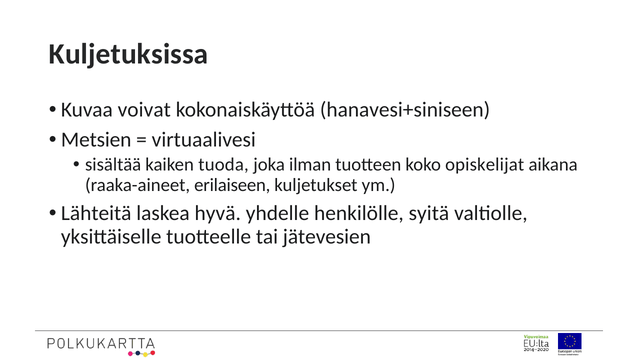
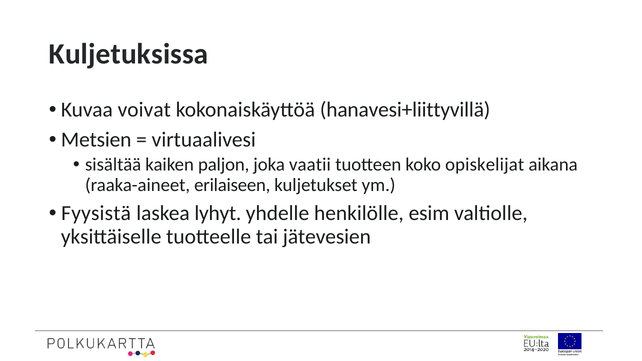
hanavesi+siniseen: hanavesi+siniseen -> hanavesi+liittyvillä
tuoda: tuoda -> paljon
ilman: ilman -> vaatii
Lähteitä: Lähteitä -> Fyysistä
hyvä: hyvä -> lyhyt
syitä: syitä -> esim
